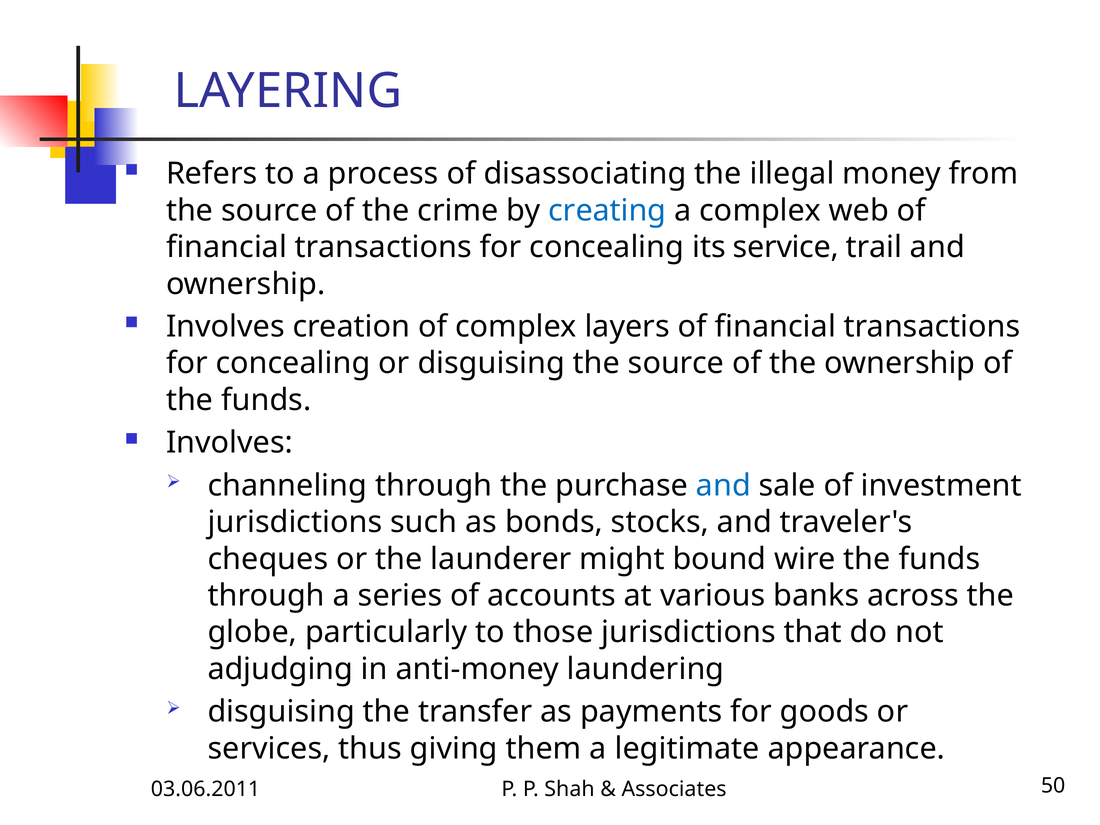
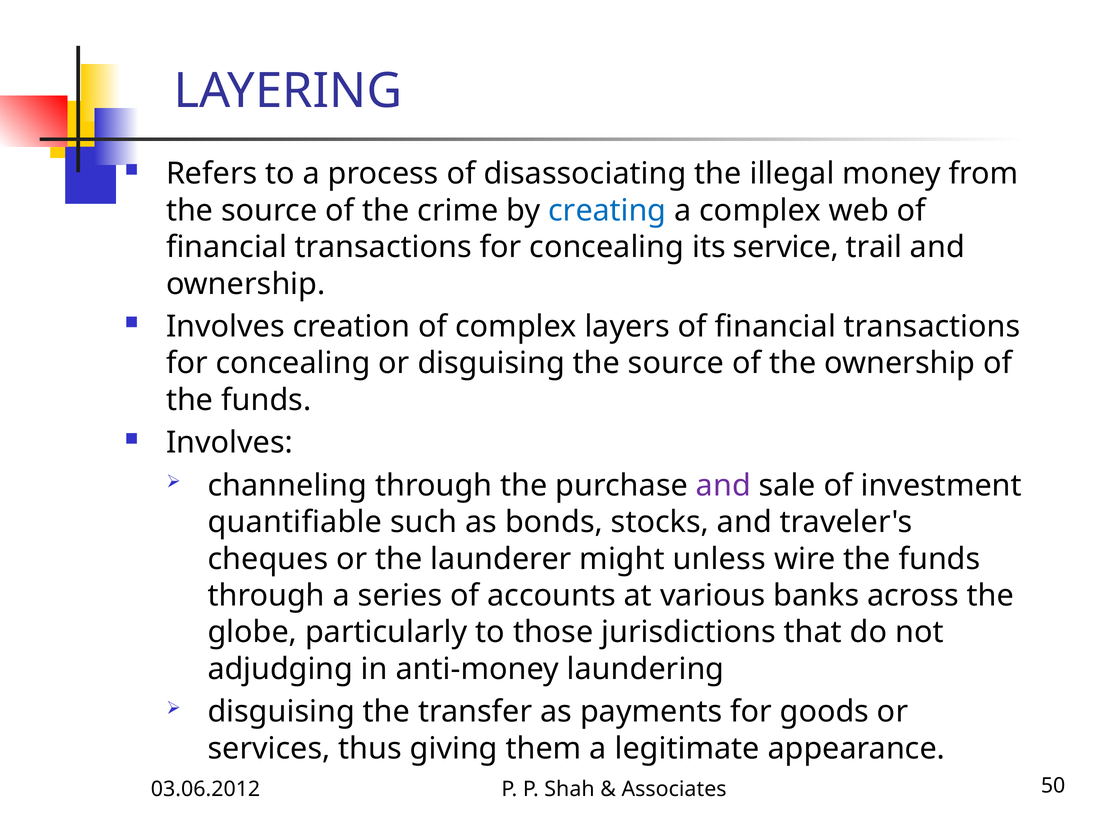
and at (723, 486) colour: blue -> purple
jurisdictions at (295, 522): jurisdictions -> quantifiable
bound: bound -> unless
03.06.2011: 03.06.2011 -> 03.06.2012
